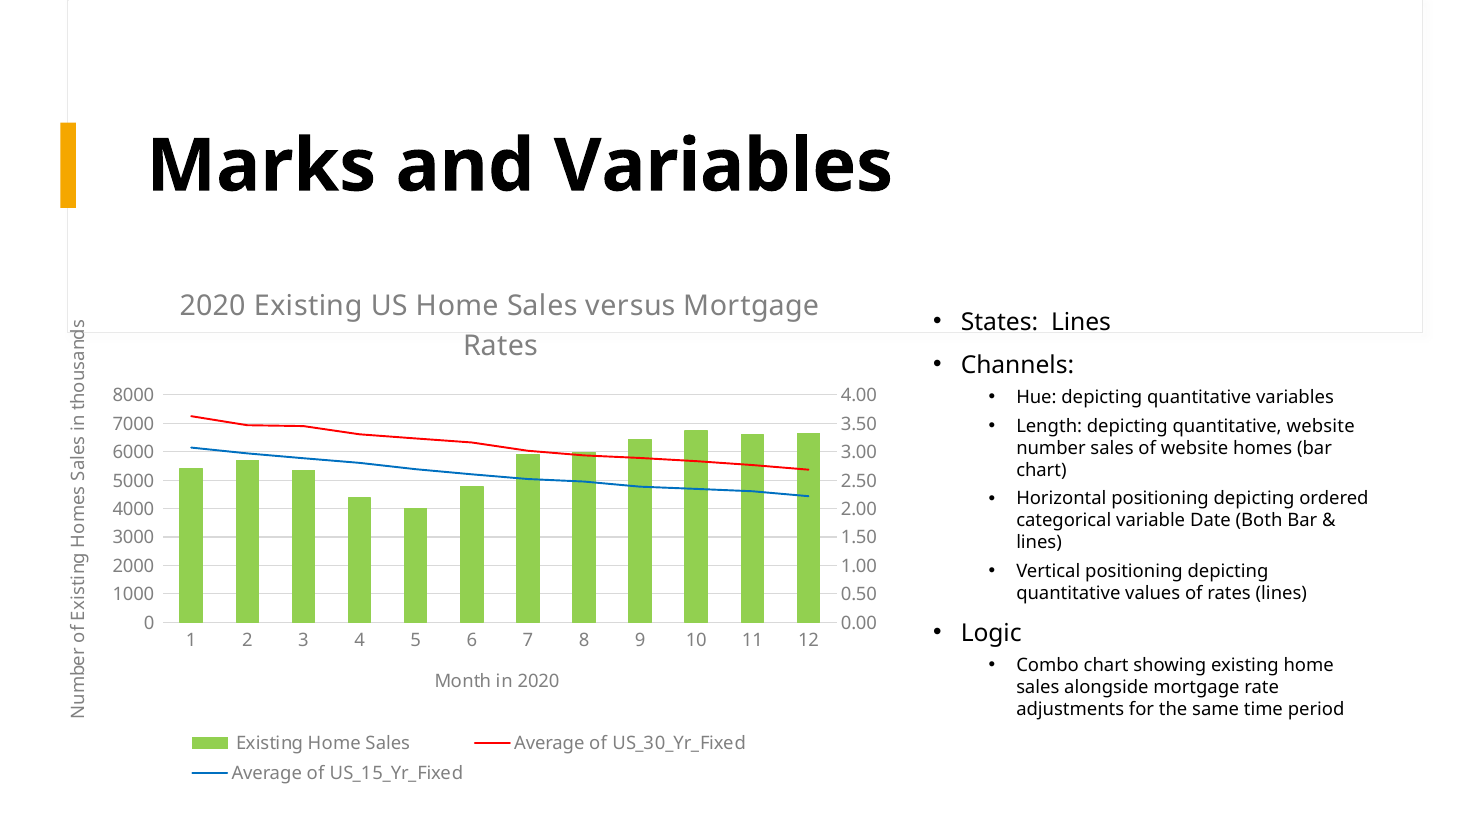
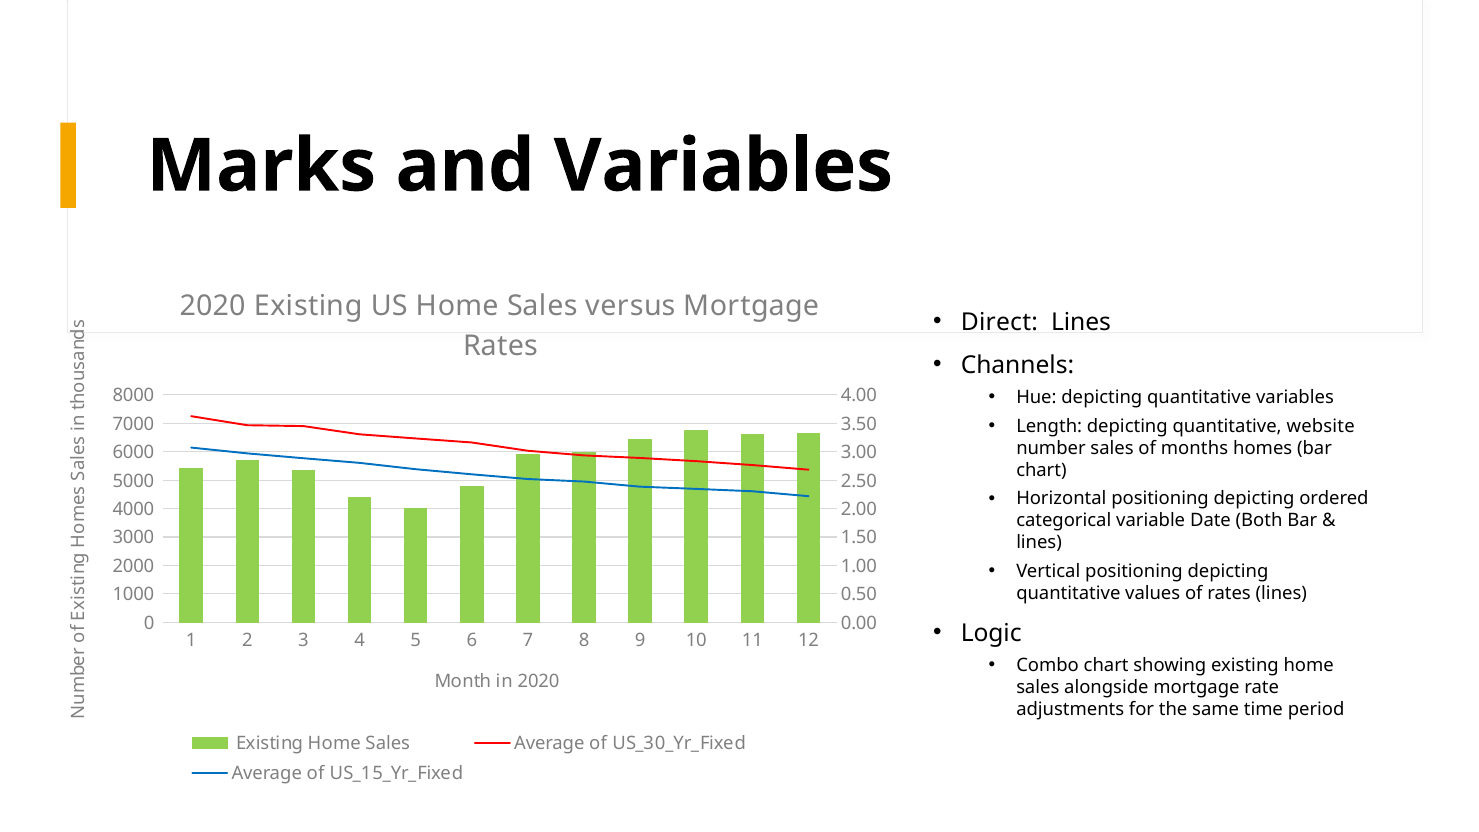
States: States -> Direct
of website: website -> months
